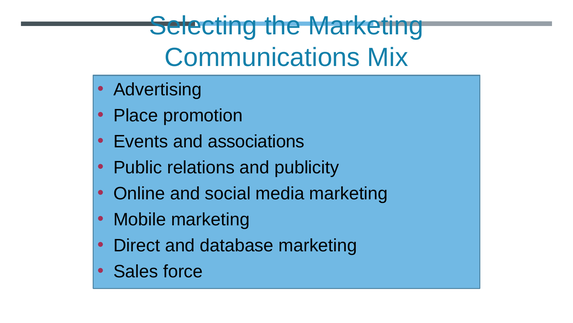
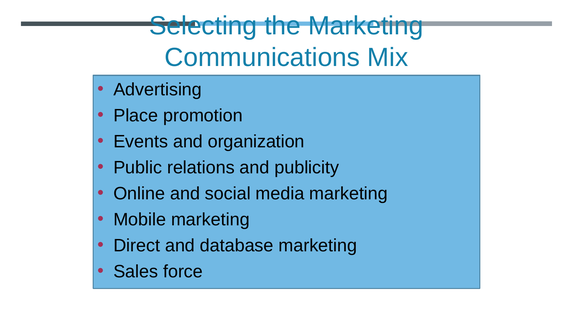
associations: associations -> organization
